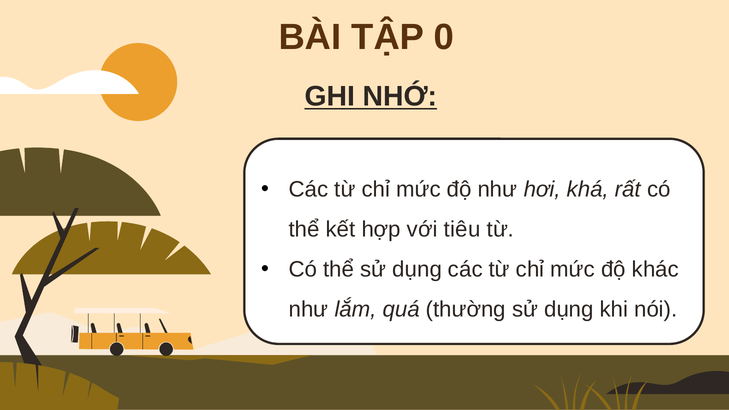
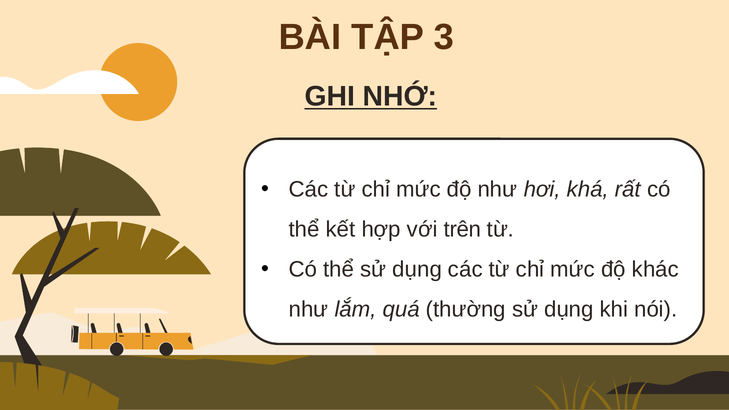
0: 0 -> 3
tiêu: tiêu -> trên
